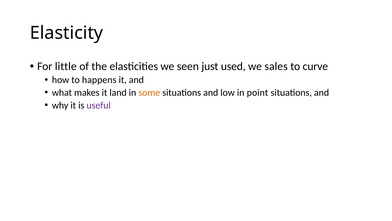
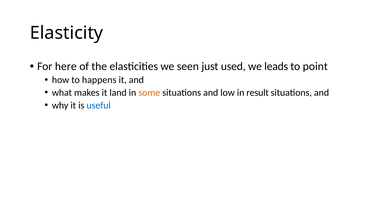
little: little -> here
sales: sales -> leads
curve: curve -> point
point: point -> result
useful colour: purple -> blue
